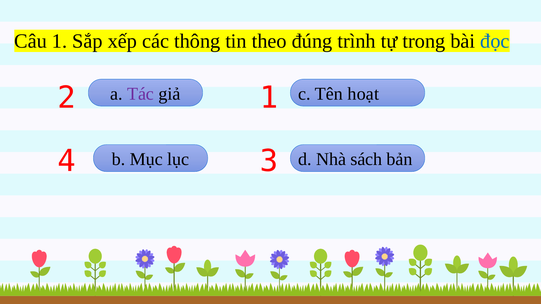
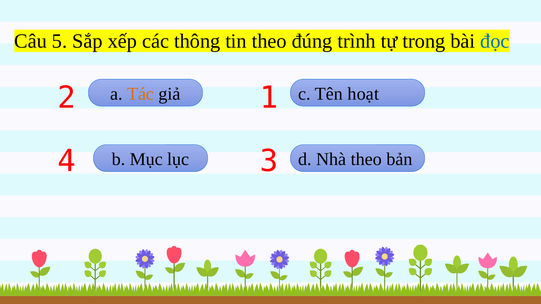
Câu 1: 1 -> 5
Tác colour: purple -> orange
Nhà sách: sách -> theo
